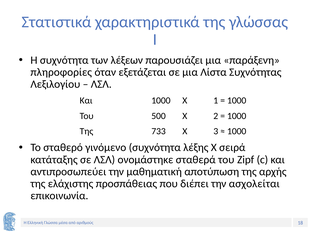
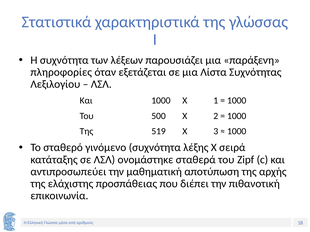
733: 733 -> 519
ασχολείται: ασχολείται -> πιθανοτική
